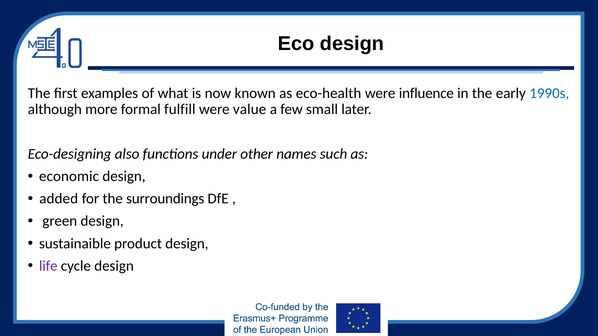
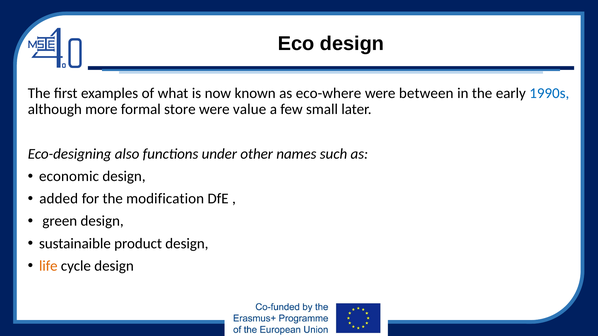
eco-health: eco-health -> eco-where
influence: influence -> between
fulfill: fulfill -> store
surroundings: surroundings -> modification
life colour: purple -> orange
